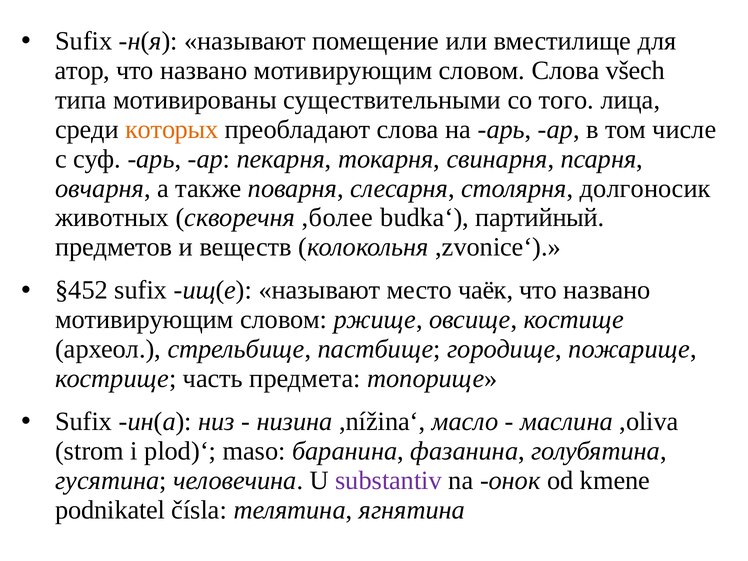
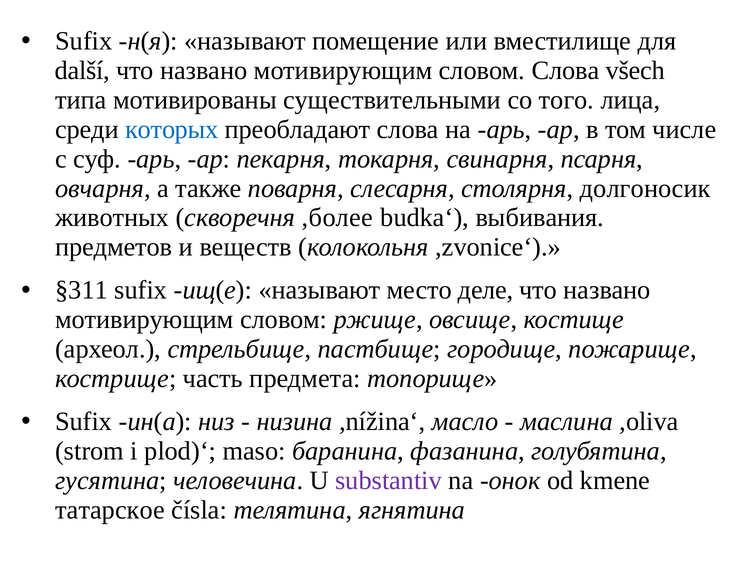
атор: атор -> další
которых colour: orange -> blue
партийный: партийный -> выбивания
§452: §452 -> §311
чаёк: чаёк -> деле
podnikatel: podnikatel -> татарское
